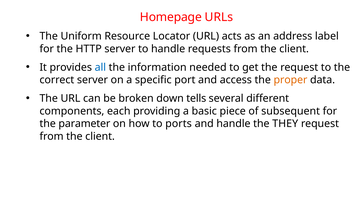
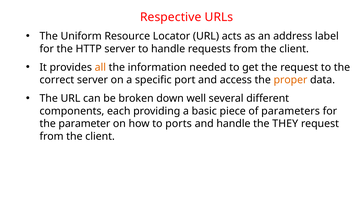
Homepage: Homepage -> Respective
all colour: blue -> orange
tells: tells -> well
subsequent: subsequent -> parameters
